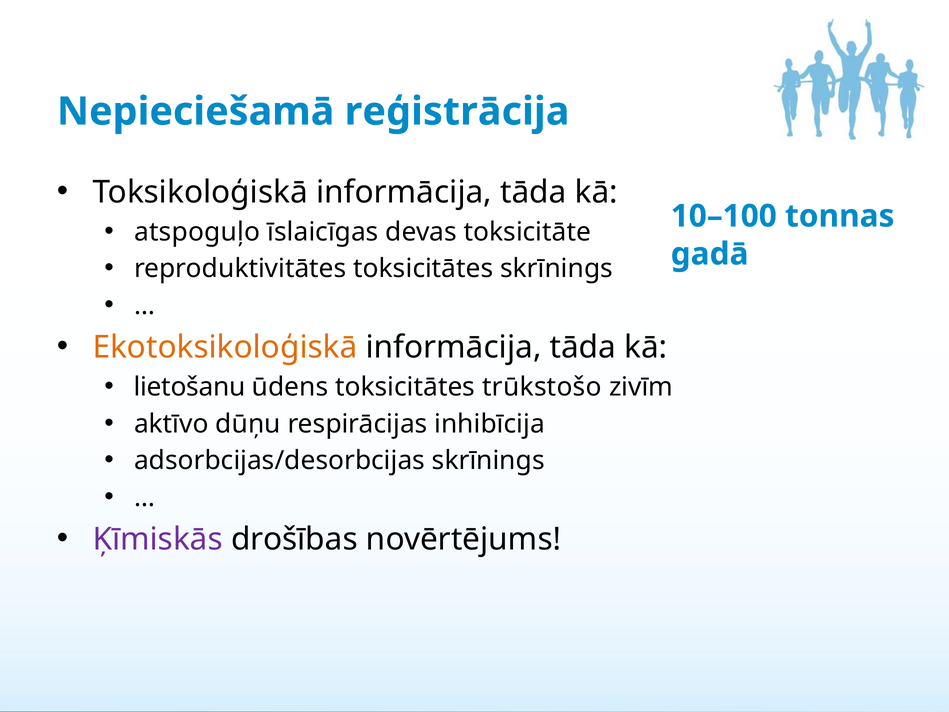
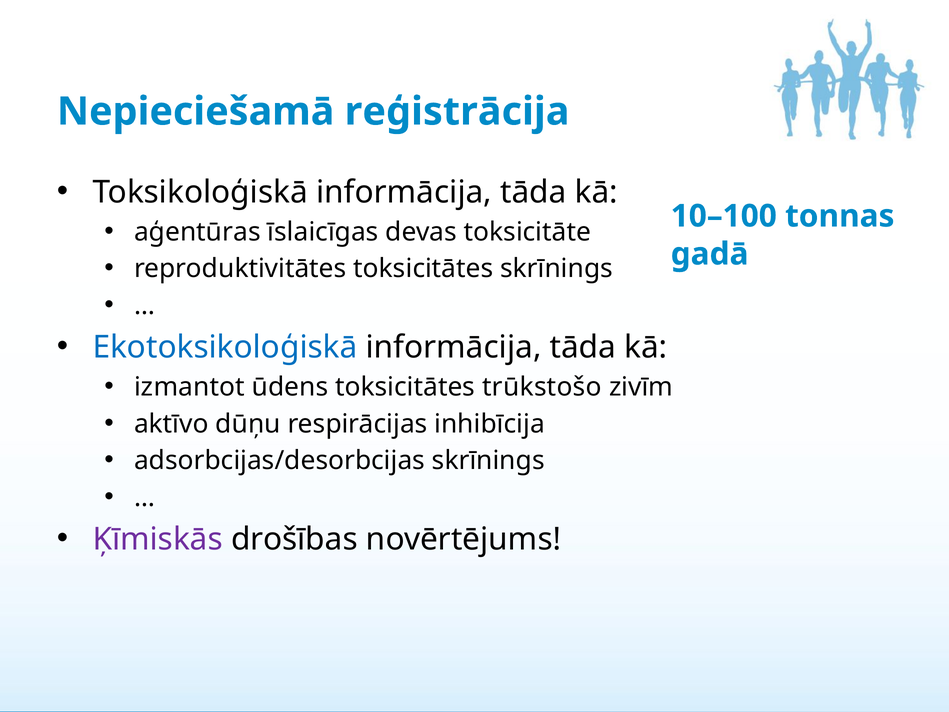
atspoguļo: atspoguļo -> aģentūras
Ekotoksikoloģiskā colour: orange -> blue
lietošanu: lietošanu -> izmantot
